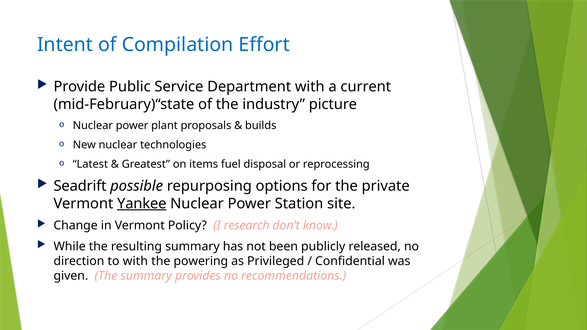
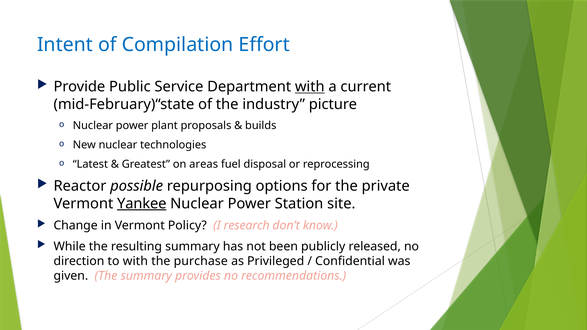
with at (310, 87) underline: none -> present
items: items -> areas
Seadrift: Seadrift -> Reactor
powering: powering -> purchase
